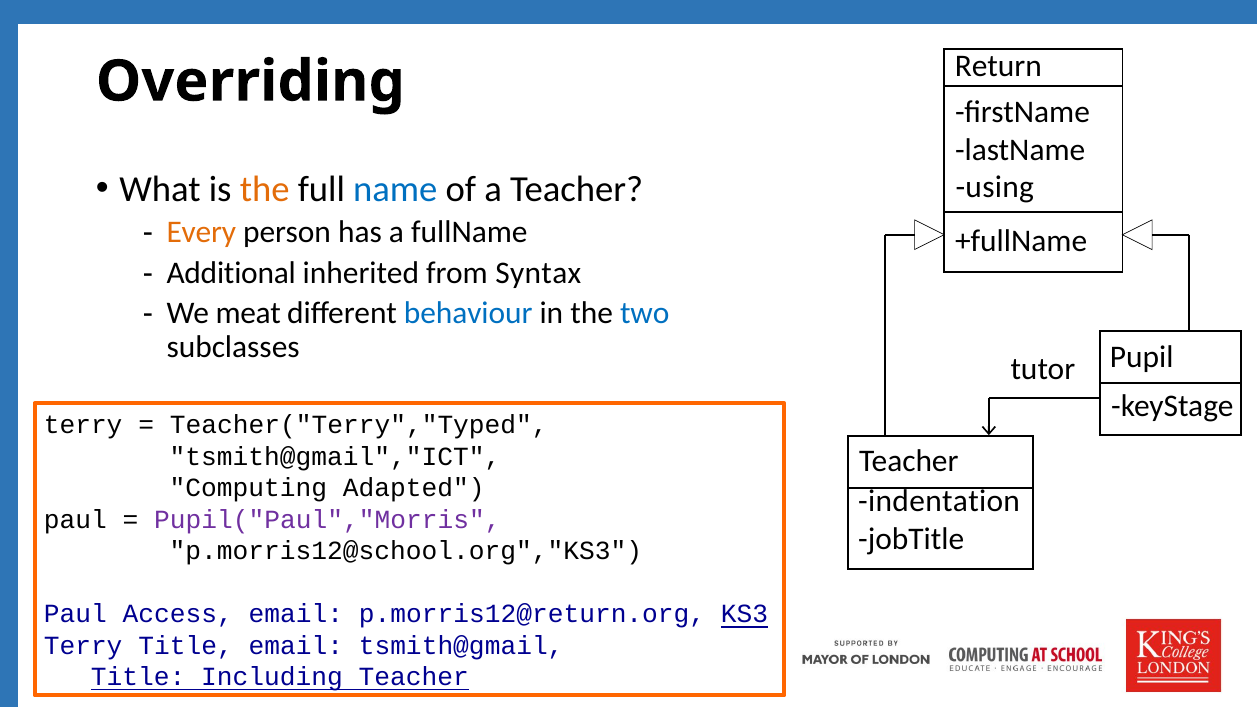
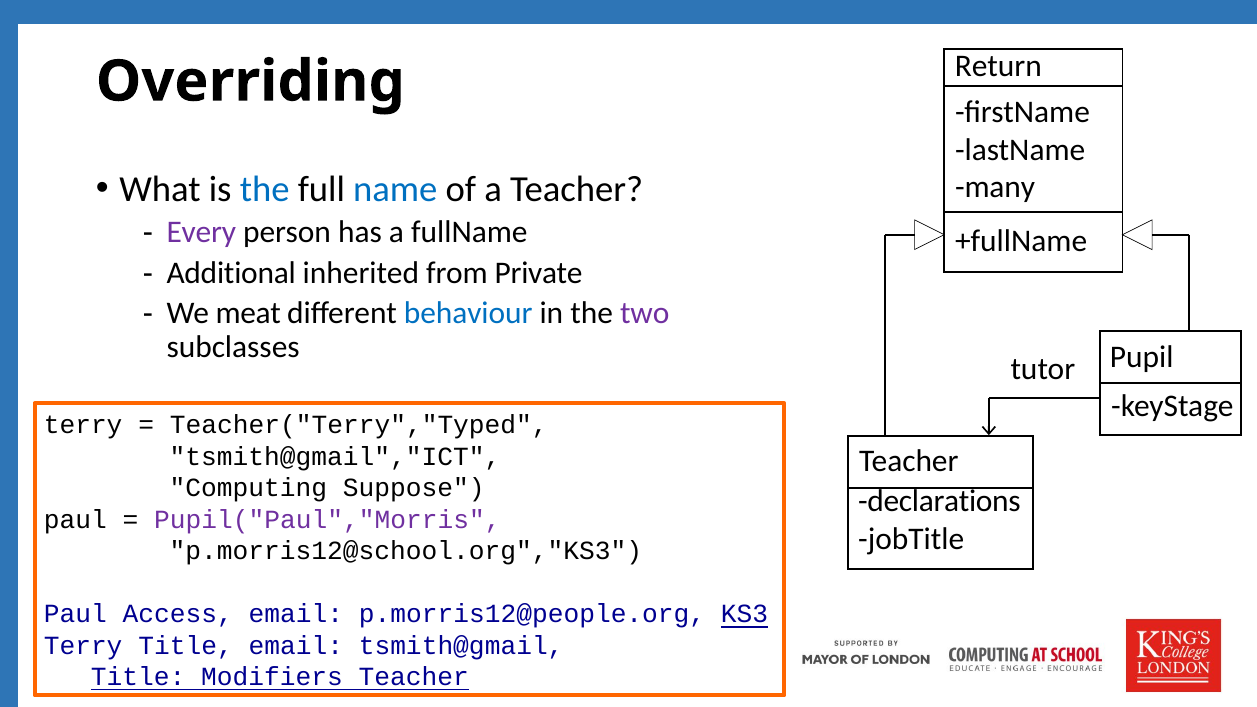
the at (265, 189) colour: orange -> blue
using: using -> many
Every colour: orange -> purple
Syntax: Syntax -> Private
two colour: blue -> purple
Adapted: Adapted -> Suppose
indentation: indentation -> declarations
p.morris12@return.org: p.morris12@return.org -> p.morris12@people.org
Including: Including -> Modifiers
